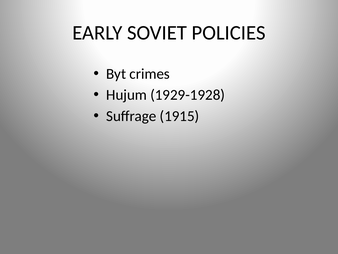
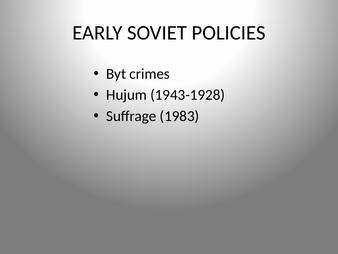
1929-1928: 1929-1928 -> 1943-1928
1915: 1915 -> 1983
